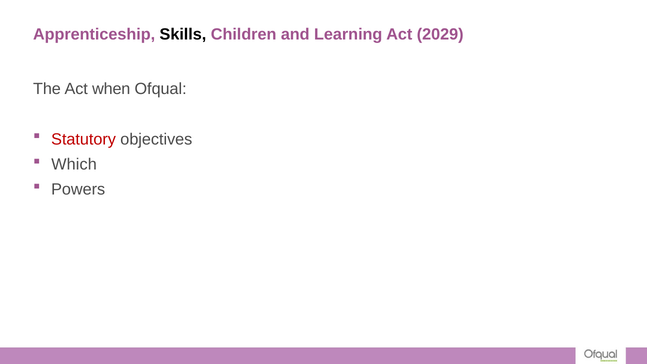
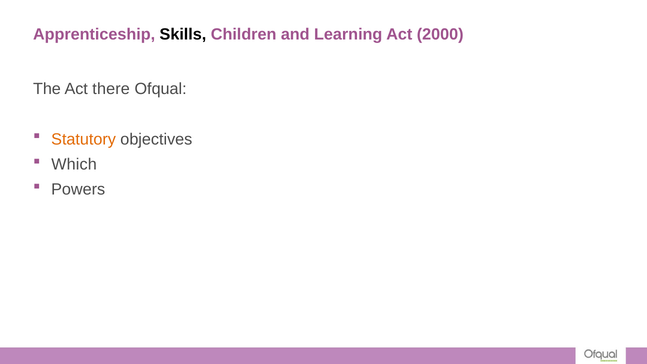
2029: 2029 -> 2000
when: when -> there
Statutory colour: red -> orange
